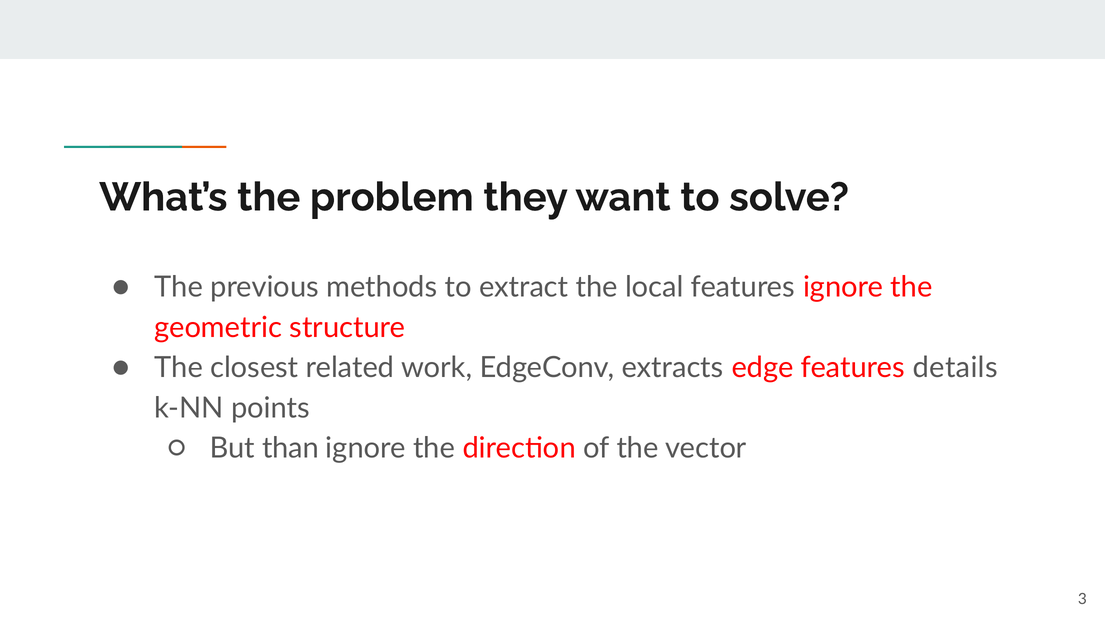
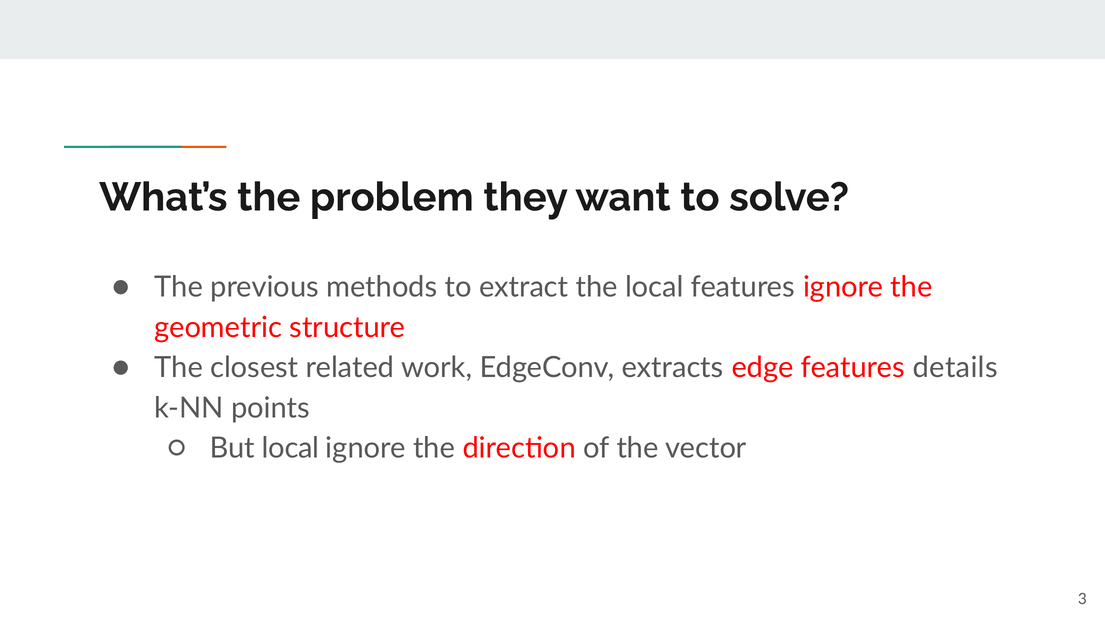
But than: than -> local
